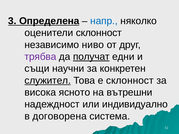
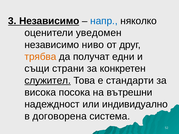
3 Определена: Определена -> Независимо
оценители склонност: склонност -> уведомен
трябва colour: purple -> orange
получат underline: present -> none
научни: научни -> страни
е склонност: склонност -> стандарти
ясното: ясното -> посока
